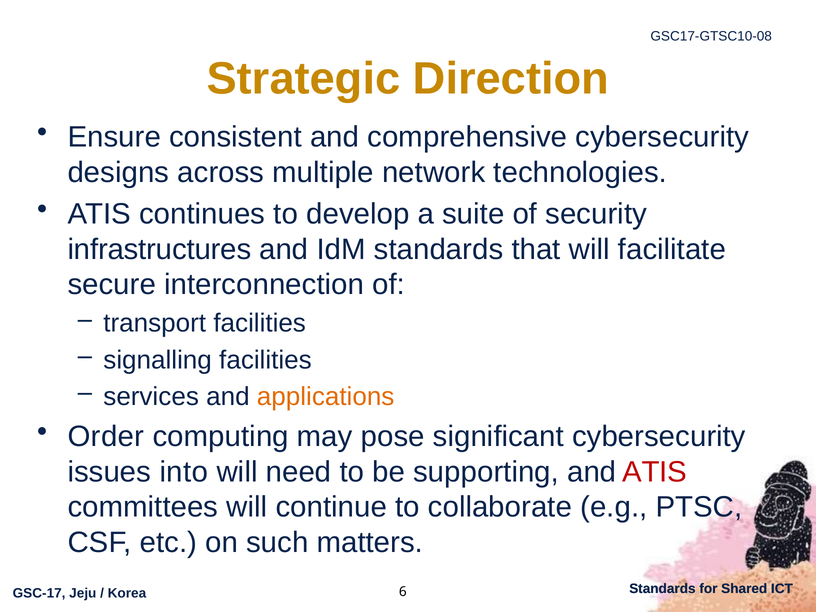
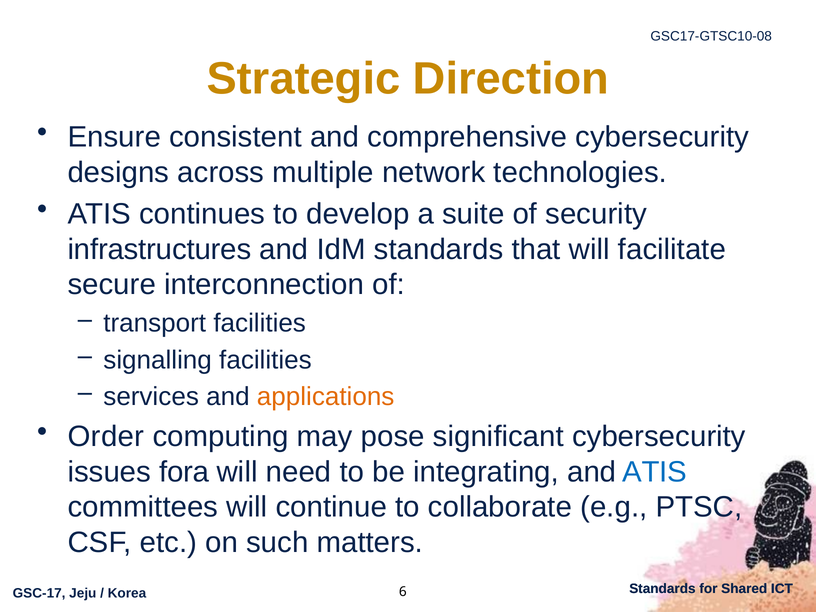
into: into -> fora
supporting: supporting -> integrating
ATIS at (655, 472) colour: red -> blue
